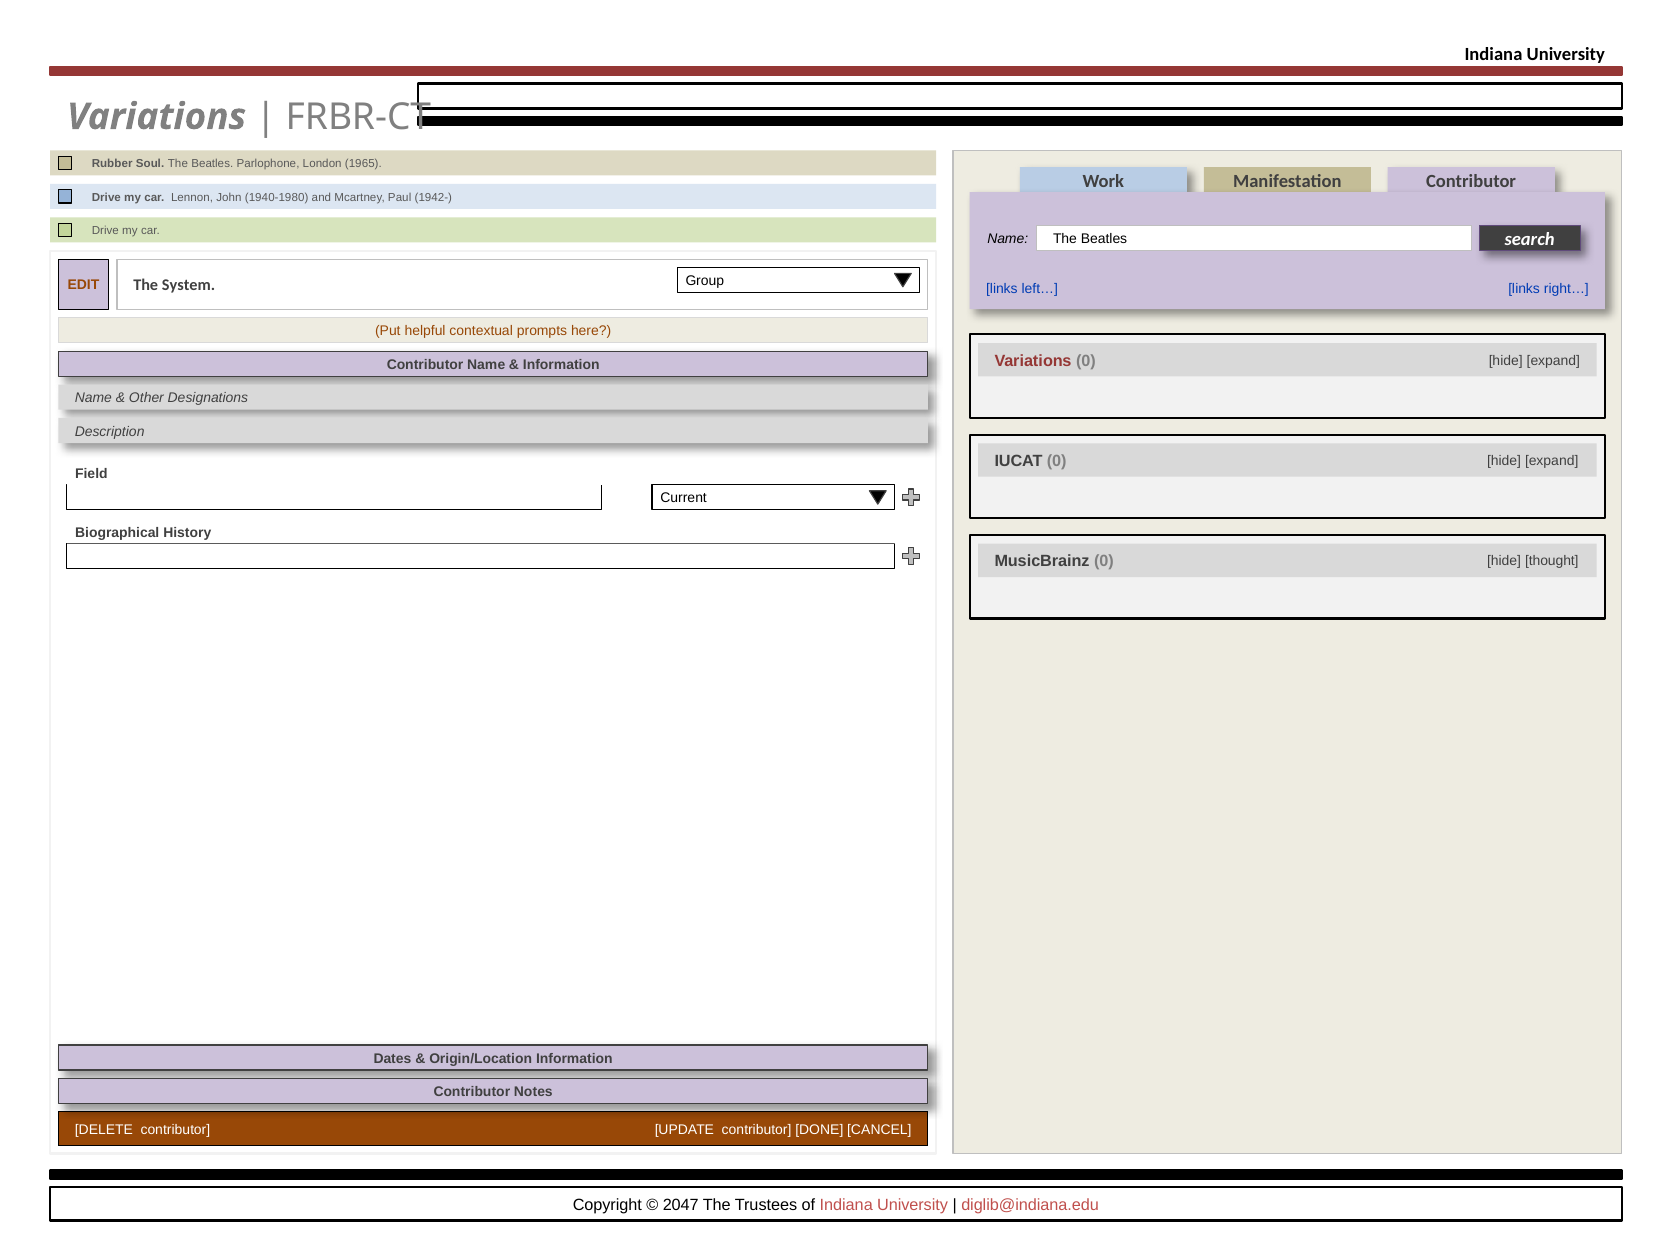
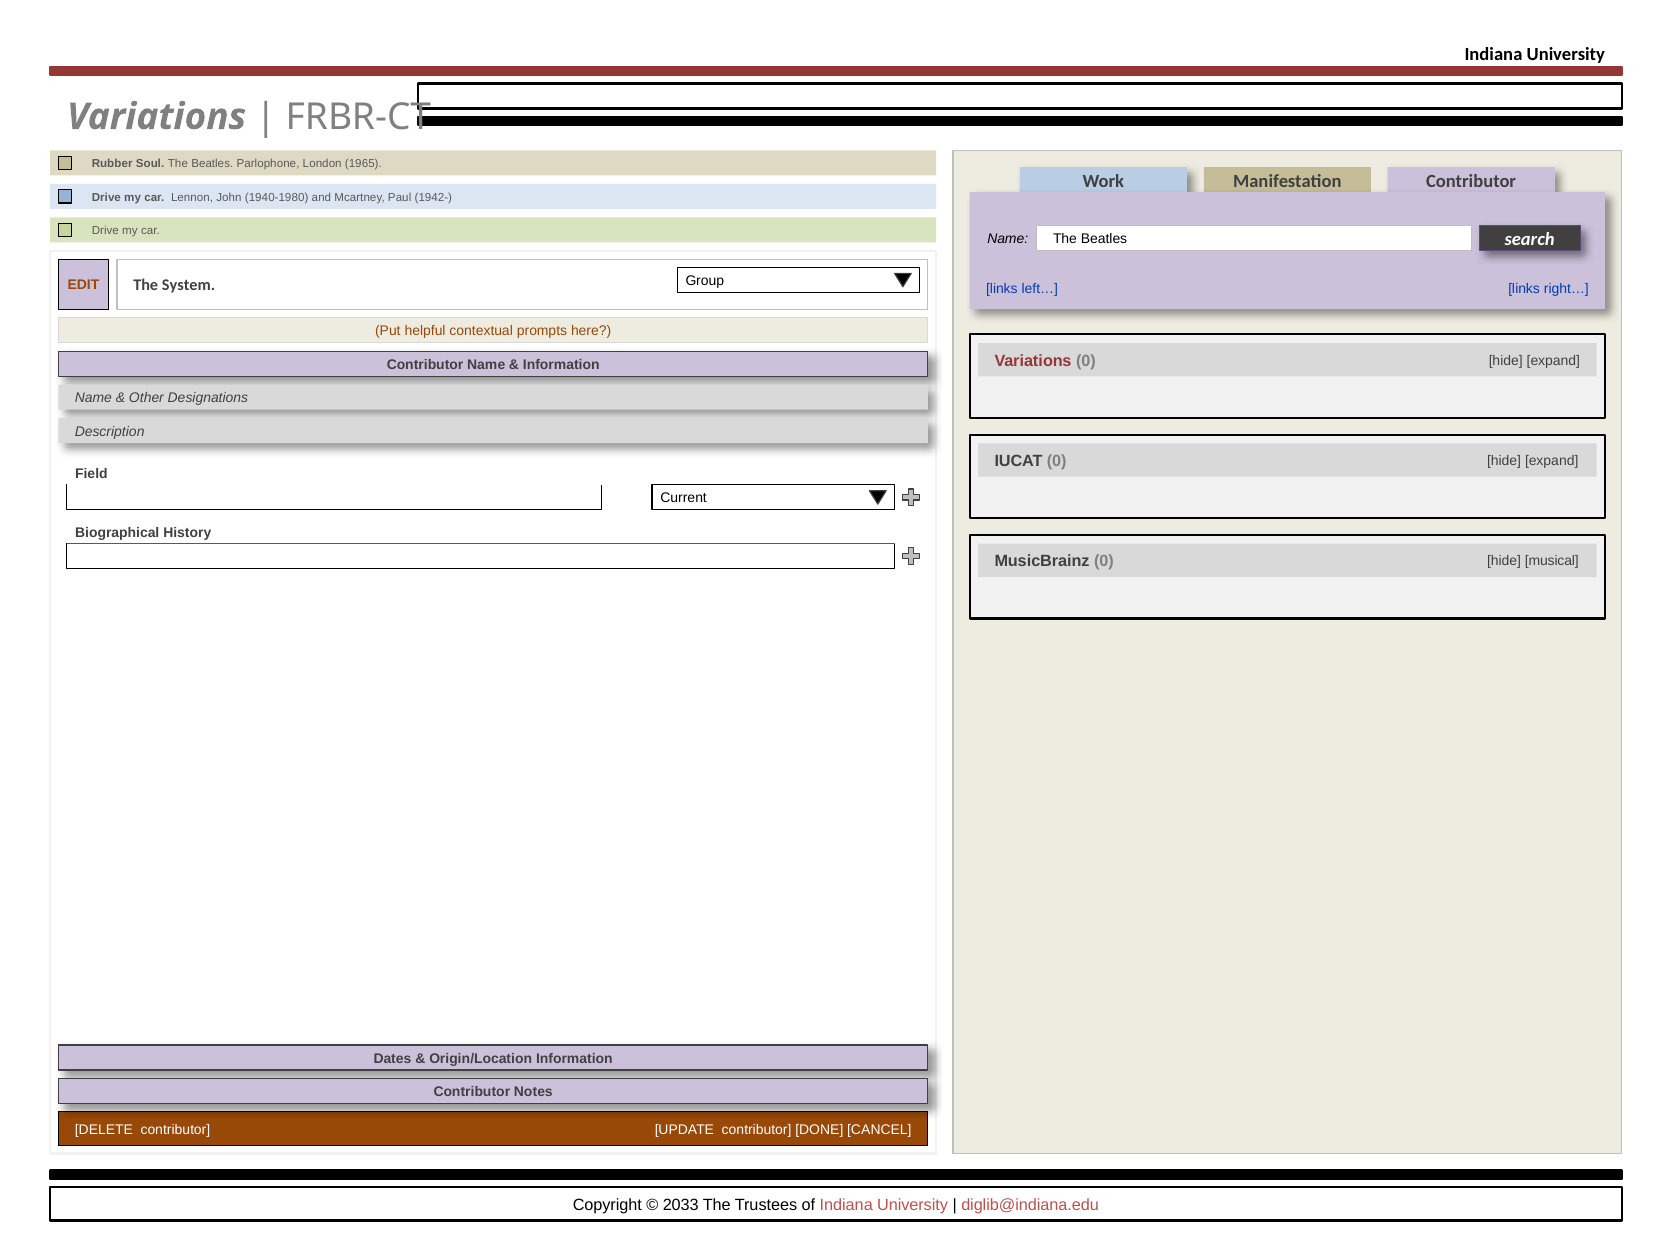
thought: thought -> musical
2047: 2047 -> 2033
